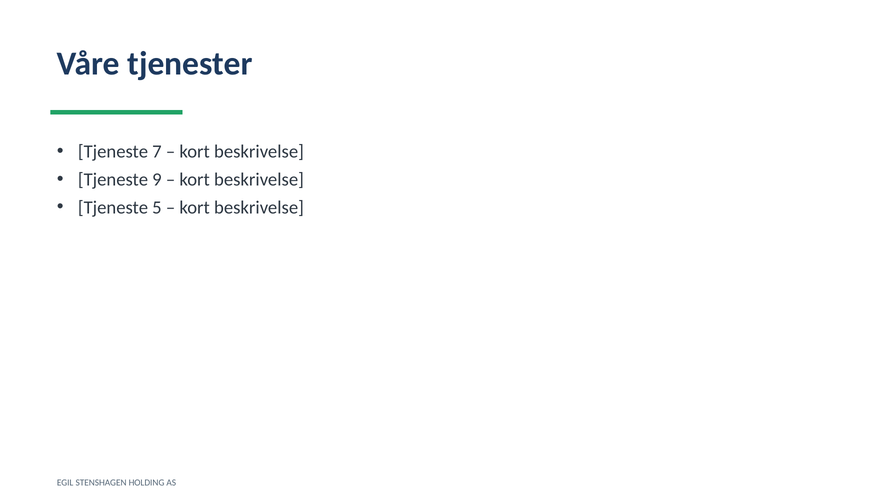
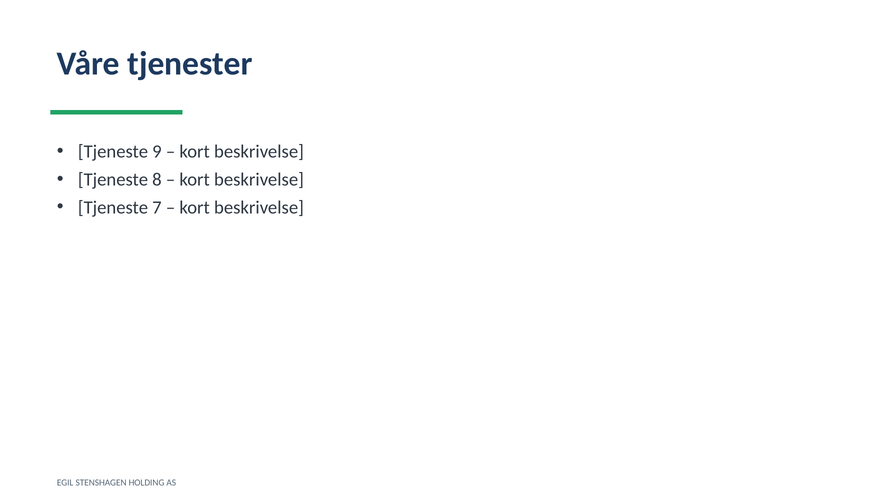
7: 7 -> 9
9: 9 -> 8
5: 5 -> 7
